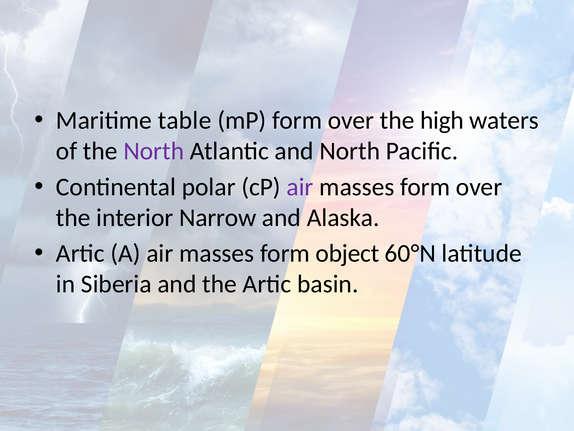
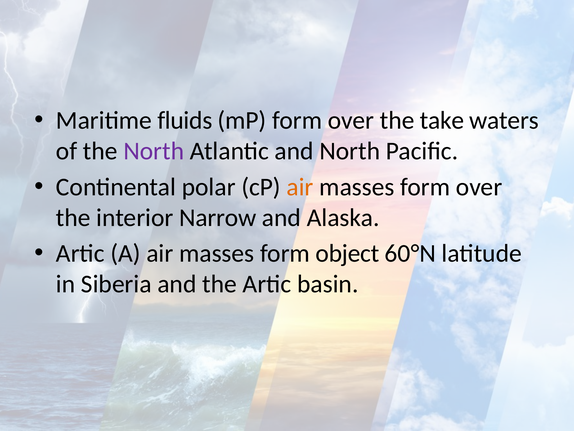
table: table -> fluids
high: high -> take
air at (300, 187) colour: purple -> orange
